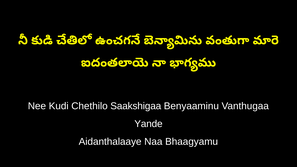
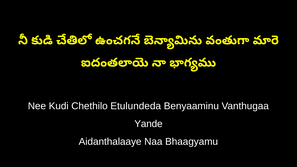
Saakshigaa: Saakshigaa -> Etulundeda
